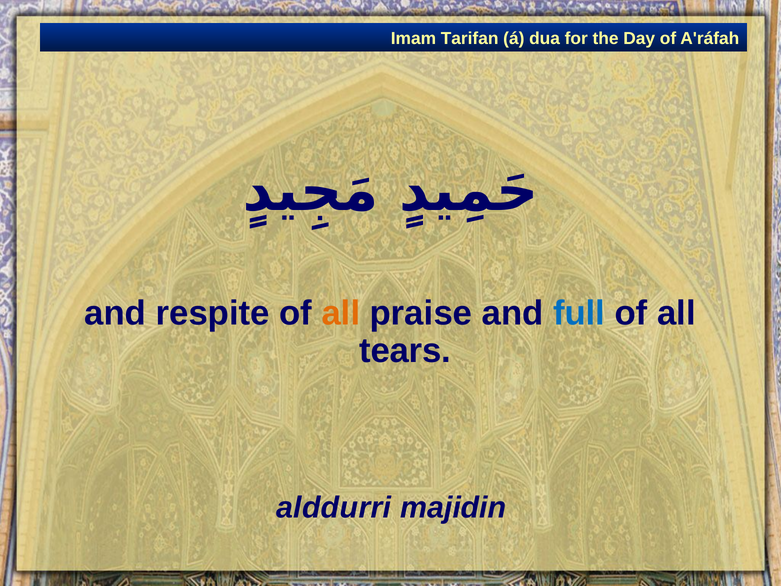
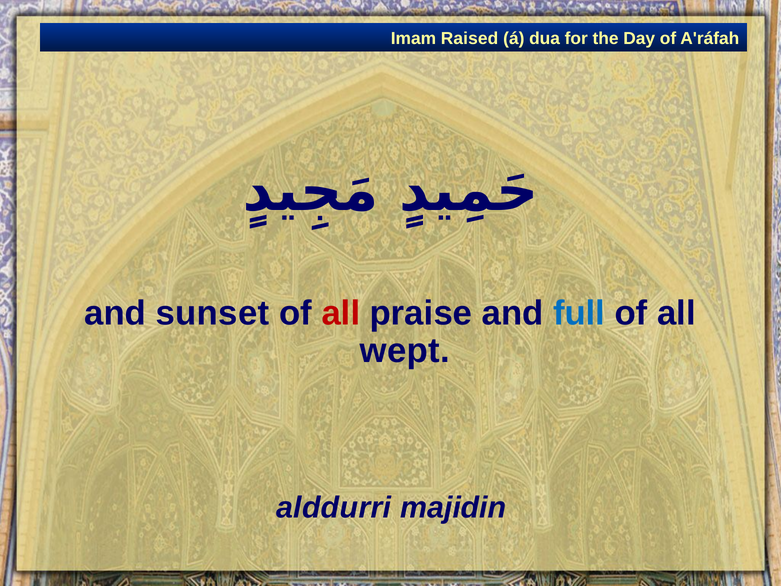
Tarifan: Tarifan -> Raised
respite: respite -> sunset
all at (341, 313) colour: orange -> red
tears: tears -> wept
